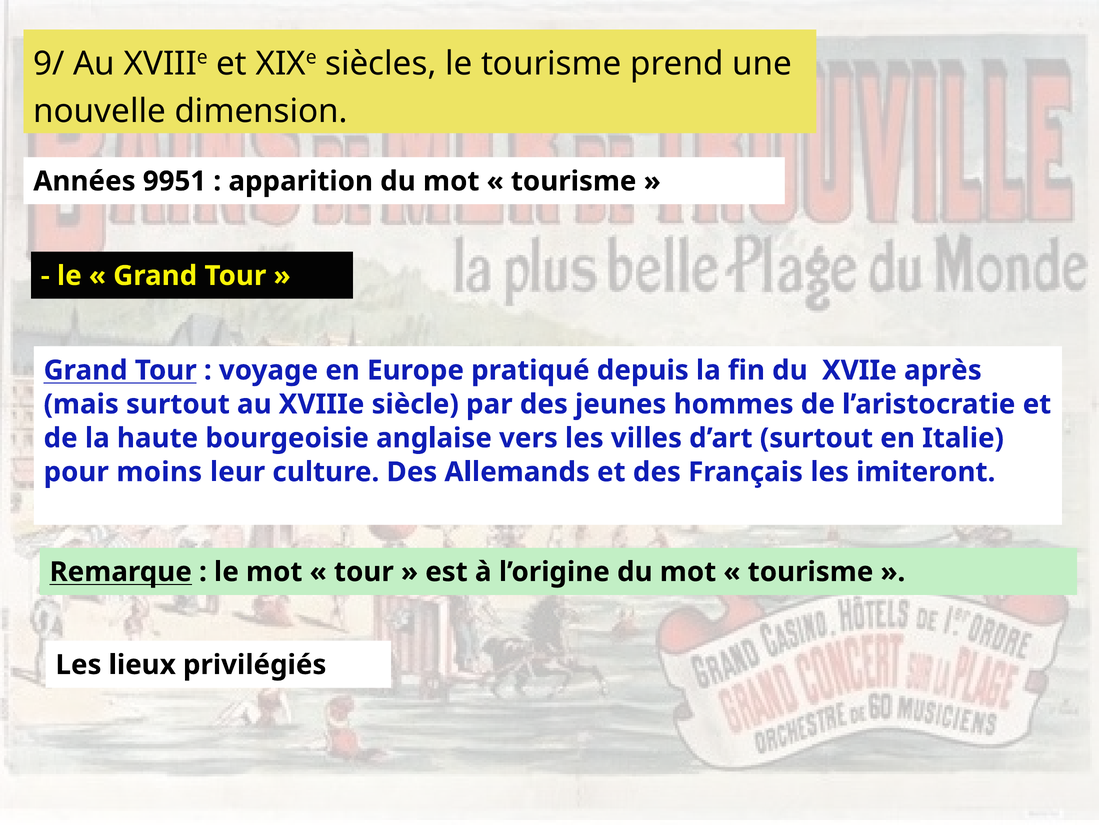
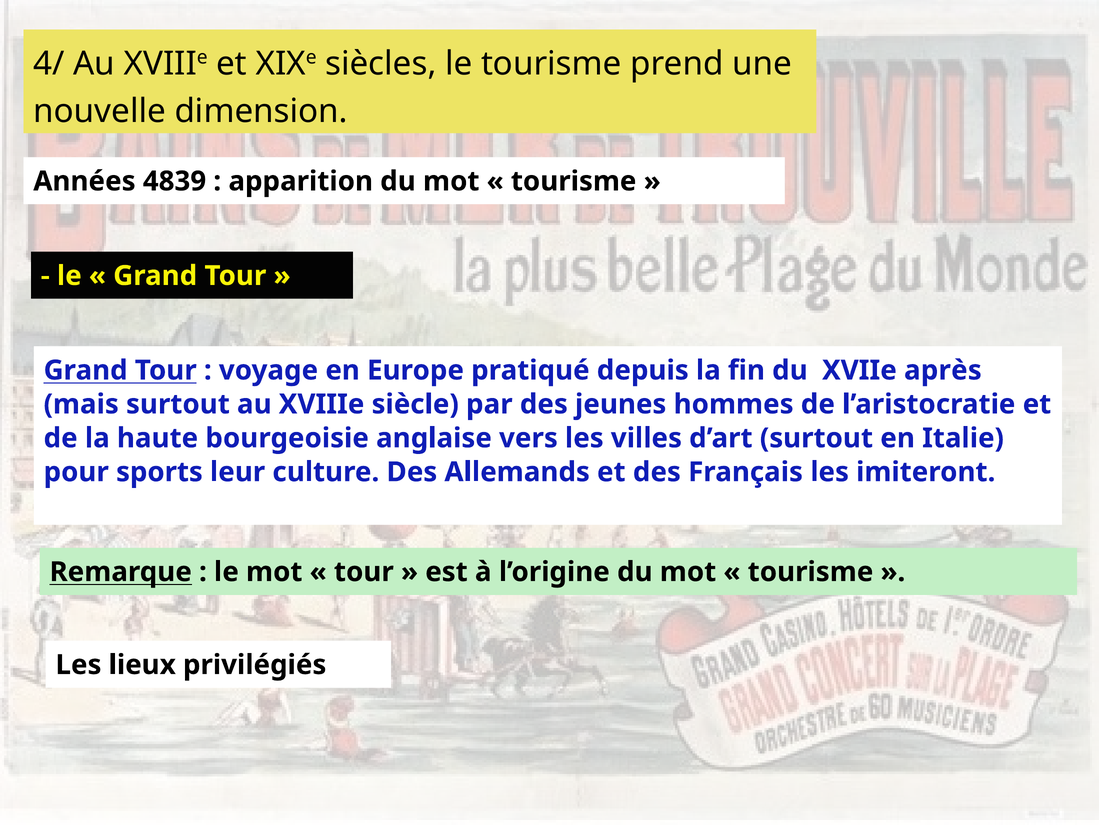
9/: 9/ -> 4/
9951: 9951 -> 4839
moins: moins -> sports
